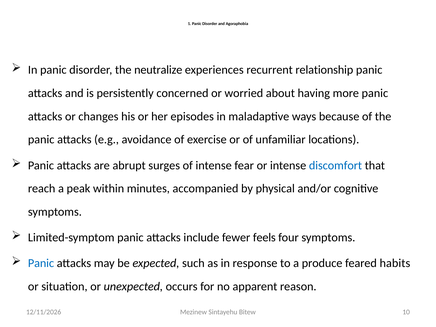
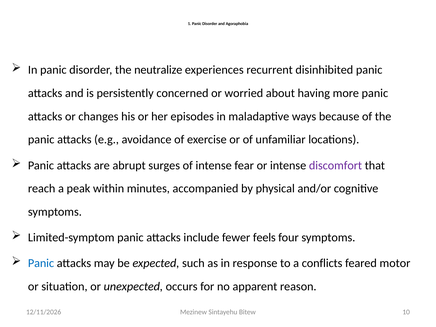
relationship: relationship -> disinhibited
discomfort colour: blue -> purple
produce: produce -> conflicts
habits: habits -> motor
